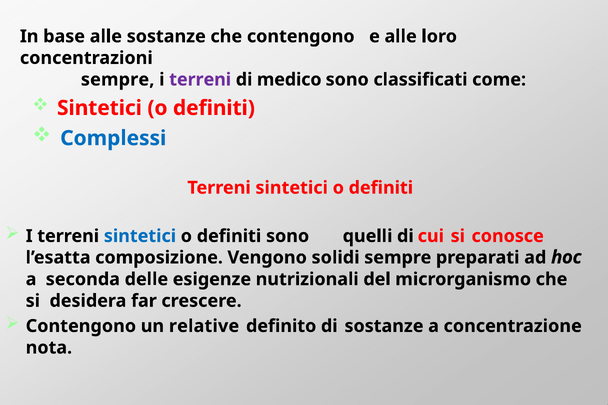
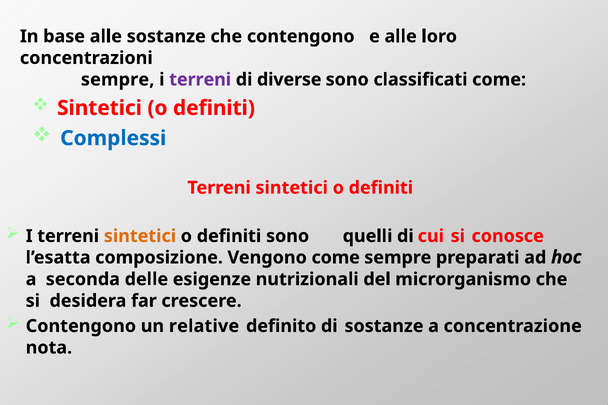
medico: medico -> diverse
sintetici at (140, 236) colour: blue -> orange
Vengono solidi: solidi -> come
